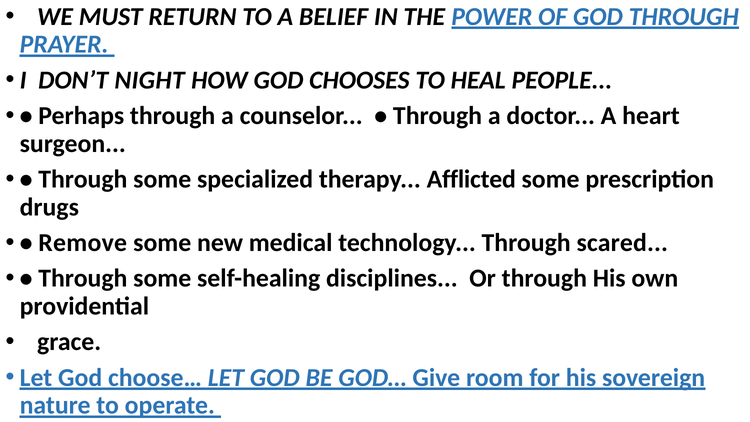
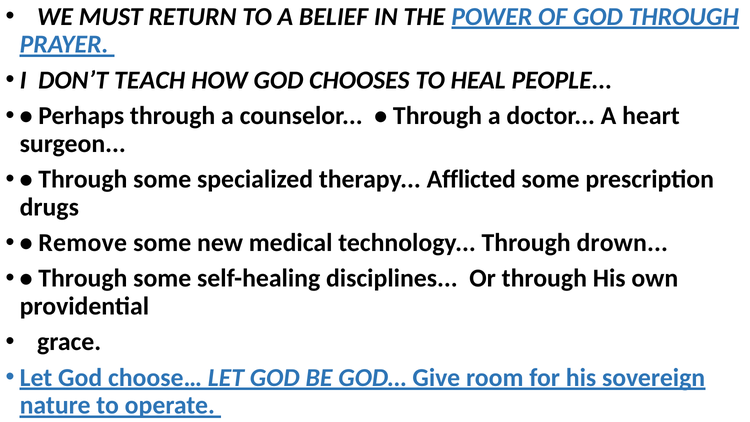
NIGHT: NIGHT -> TEACH
scared: scared -> drown
